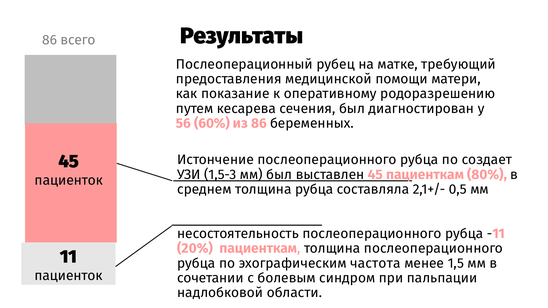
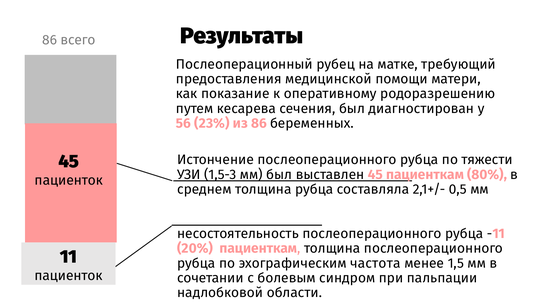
60%: 60% -> 23%
создает: создает -> тяжести
